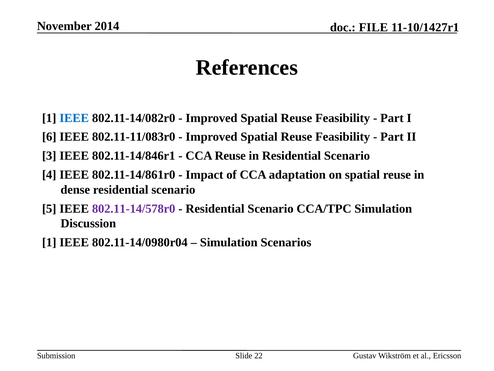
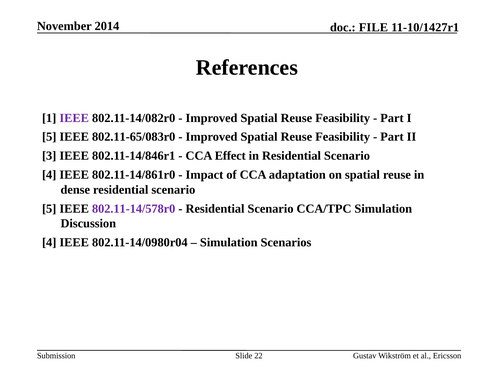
IEEE at (74, 118) colour: blue -> purple
6 at (49, 137): 6 -> 5
802.11-11/083r0: 802.11-11/083r0 -> 802.11-65/083r0
CCA Reuse: Reuse -> Effect
1 at (49, 242): 1 -> 4
